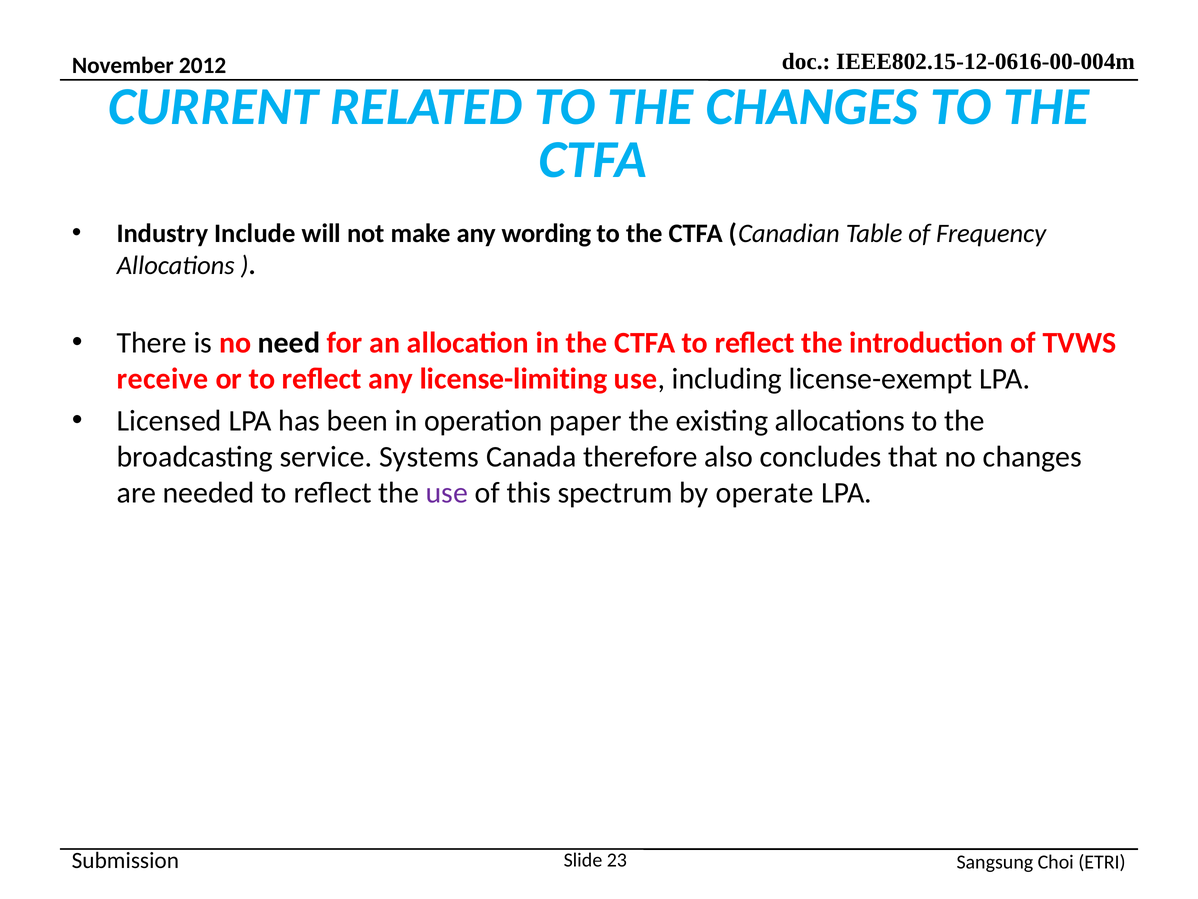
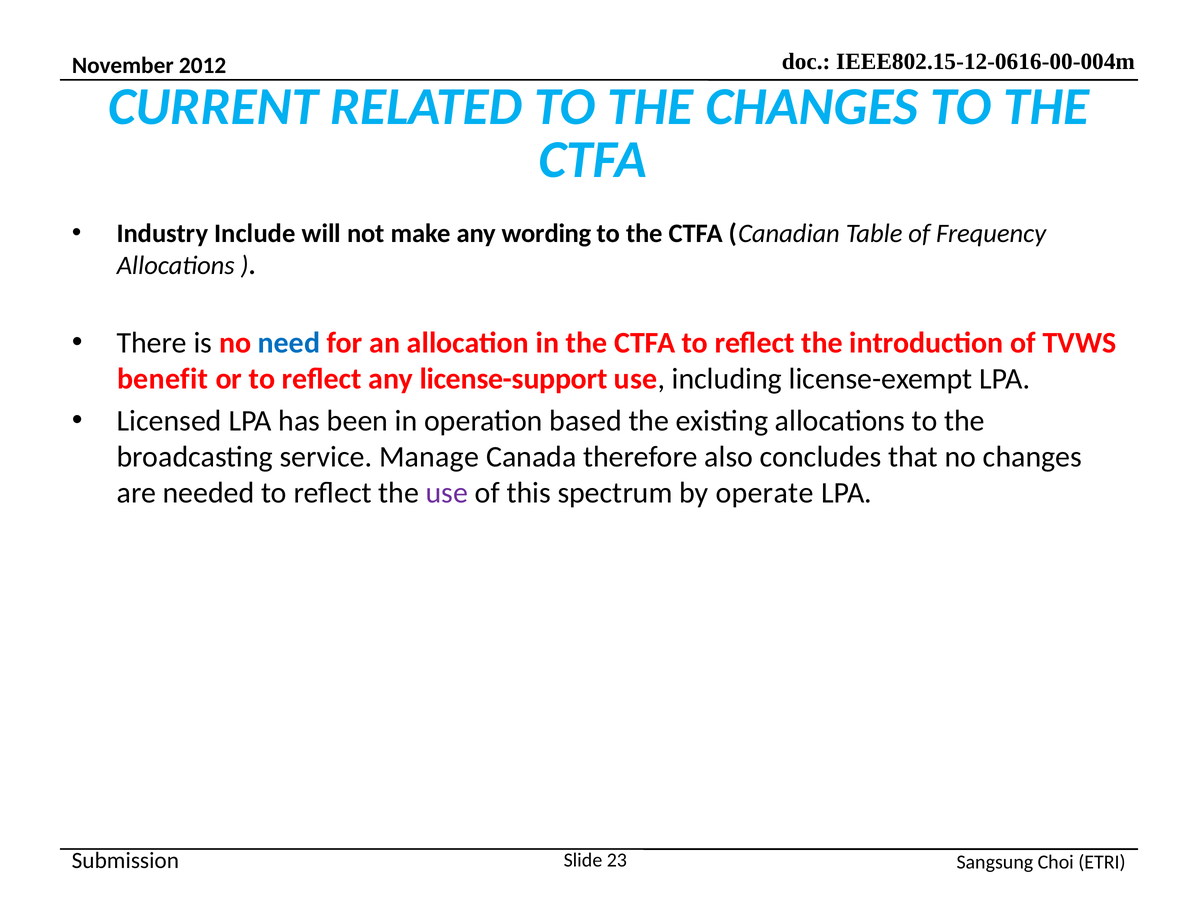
need colour: black -> blue
receive: receive -> benefit
license-limiting: license-limiting -> license-support
paper: paper -> based
Systems: Systems -> Manage
